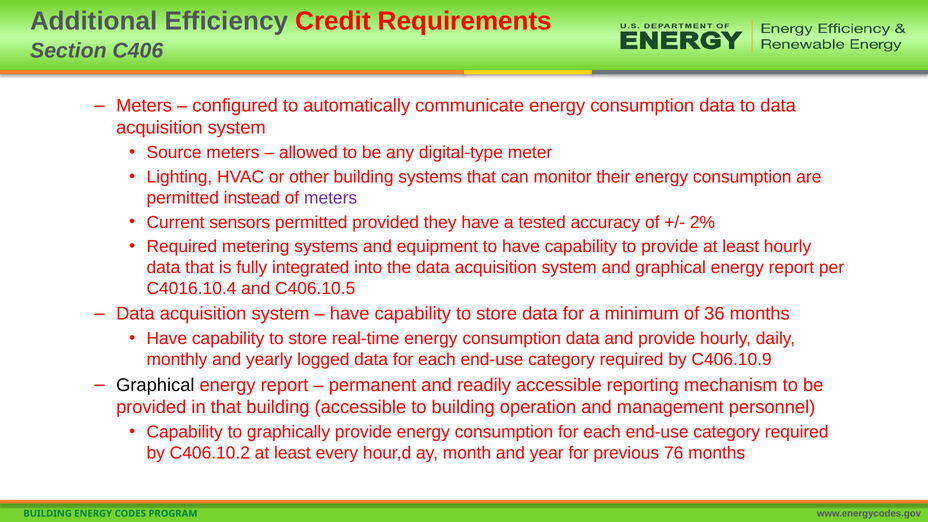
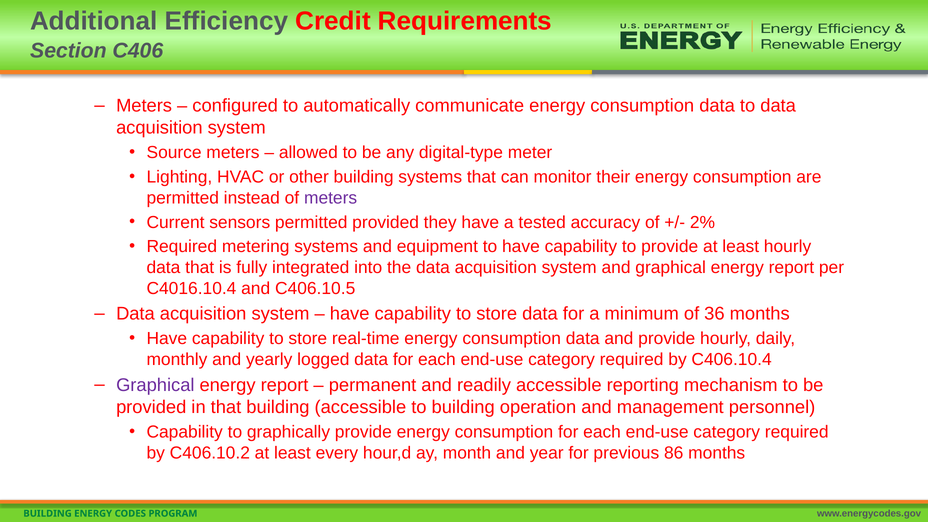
C406.10.9: C406.10.9 -> C406.10.4
Graphical at (155, 385) colour: black -> purple
76: 76 -> 86
